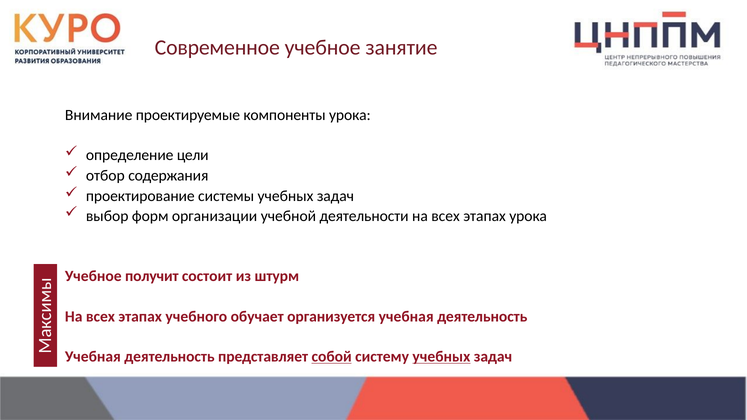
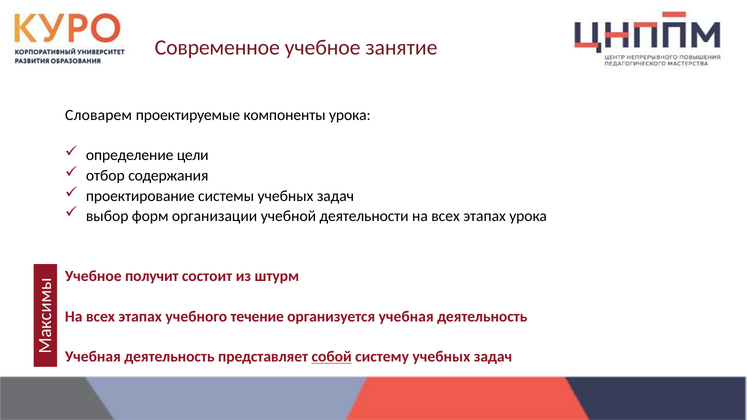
Внимание: Внимание -> Словарем
обучает: обучает -> течение
учебных at (441, 357) underline: present -> none
